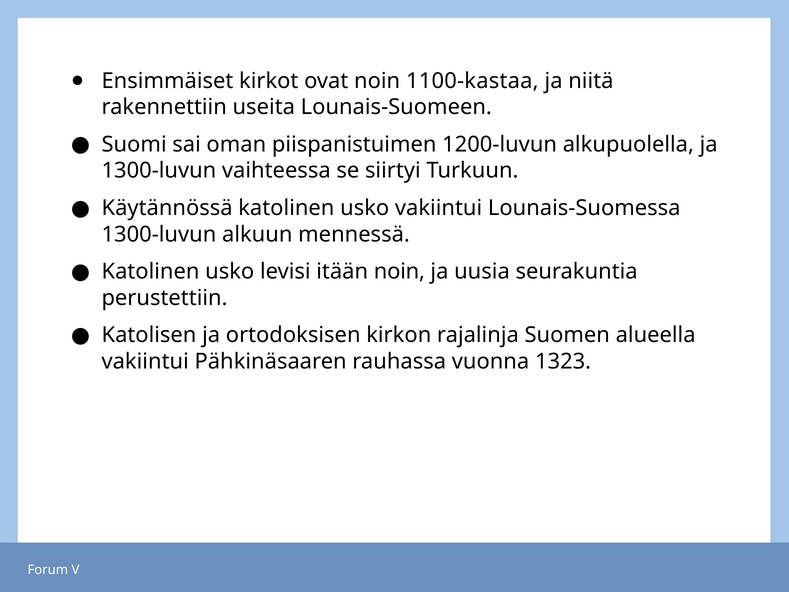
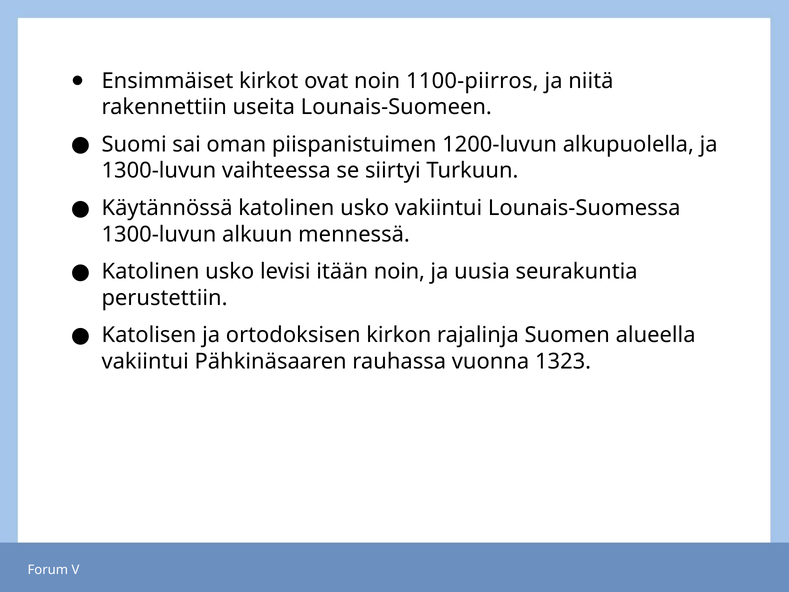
1100-kastaa: 1100-kastaa -> 1100-piirros
